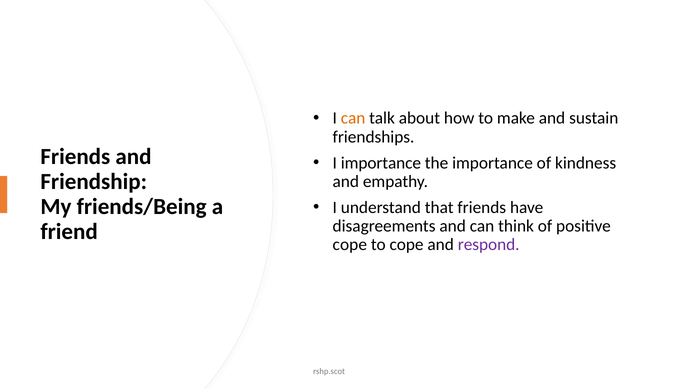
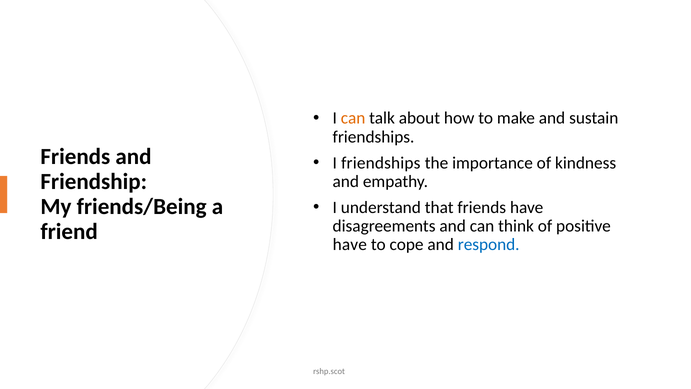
I importance: importance -> friendships
cope at (350, 244): cope -> have
respond colour: purple -> blue
